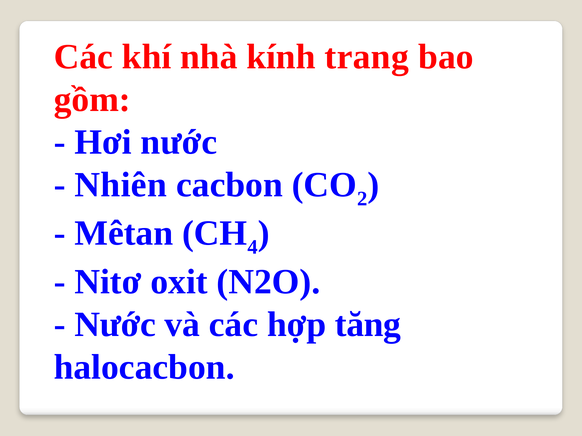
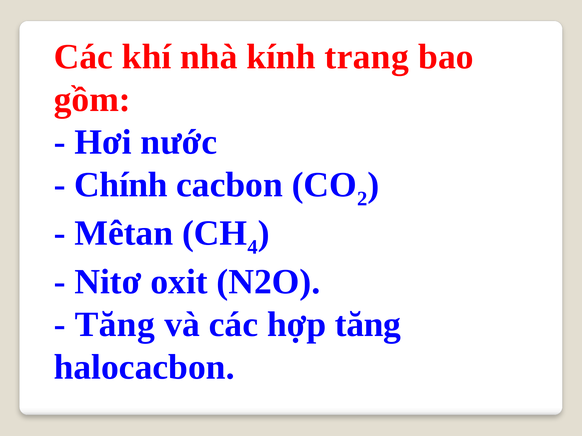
Nhiên: Nhiên -> Chính
Nước at (115, 325): Nước -> Tăng
